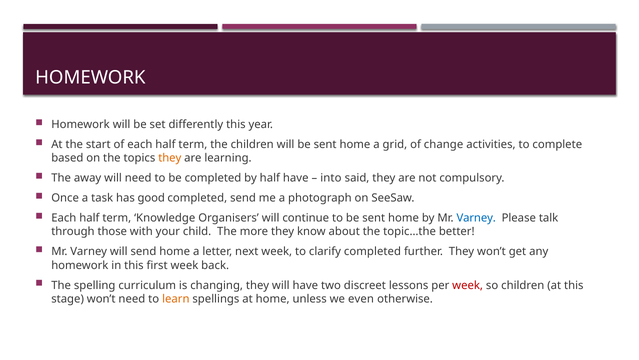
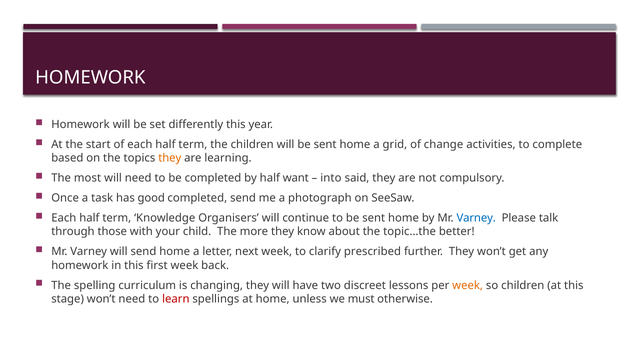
away: away -> most
half have: have -> want
clarify completed: completed -> prescribed
week at (468, 285) colour: red -> orange
learn colour: orange -> red
even: even -> must
